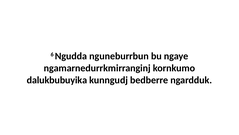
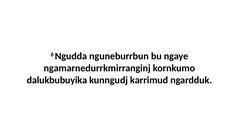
bedberre: bedberre -> karrimud
